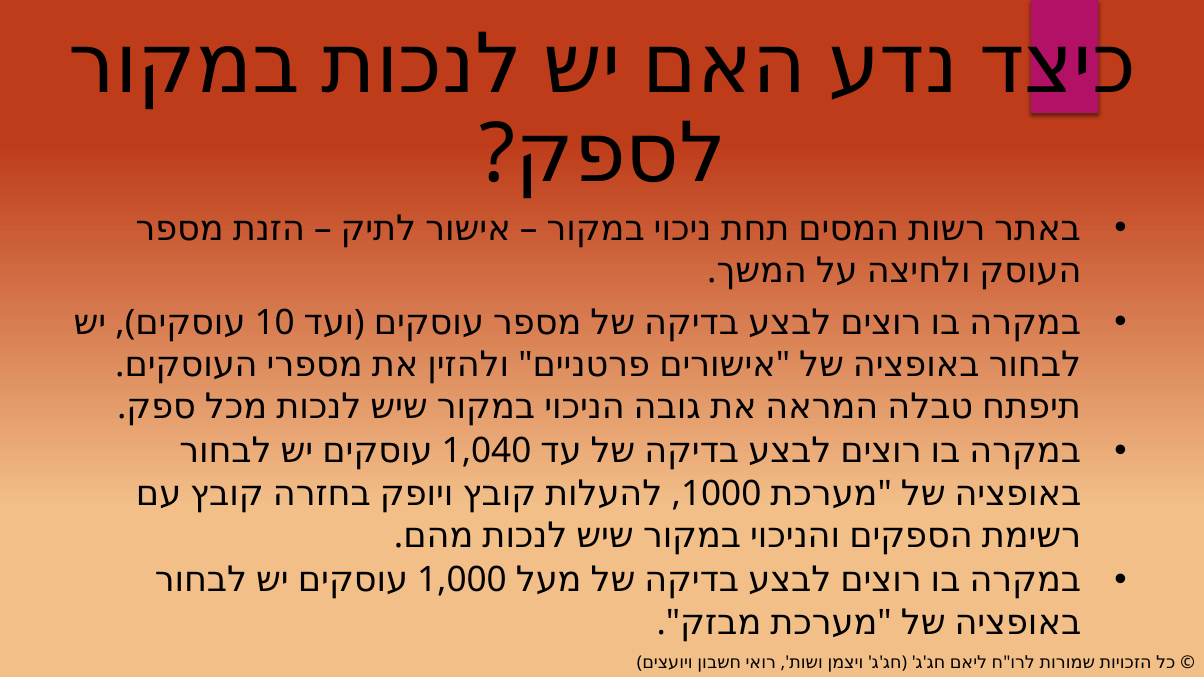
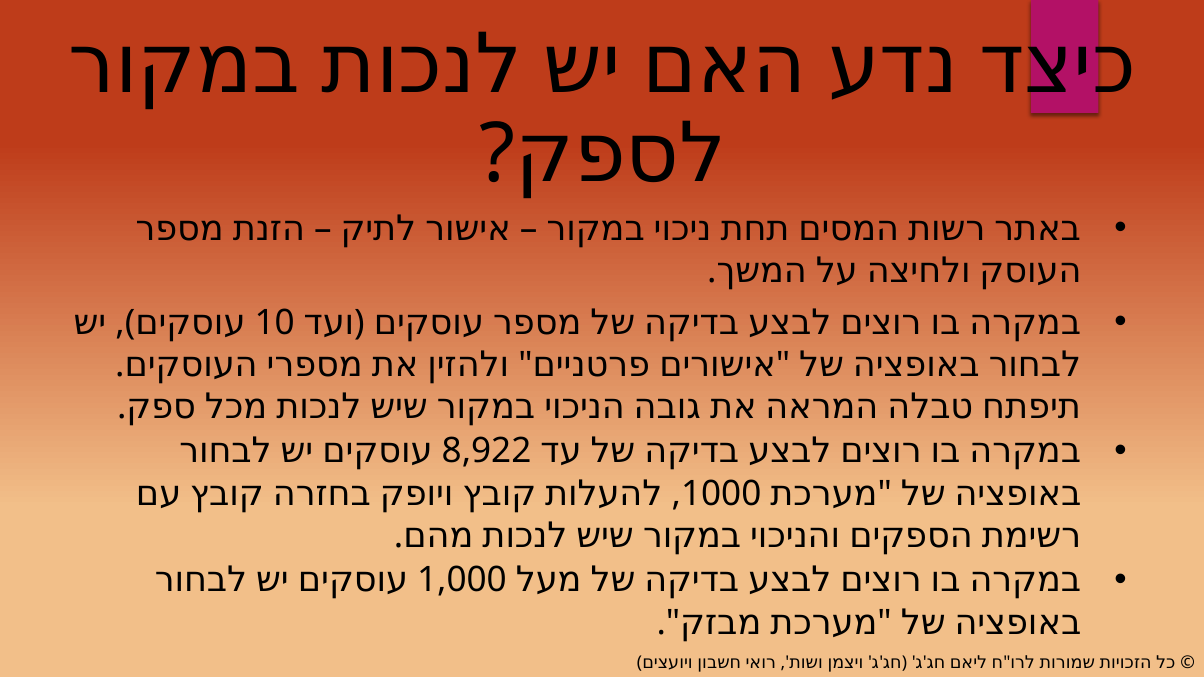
1,040: 1,040 -> 8,922
